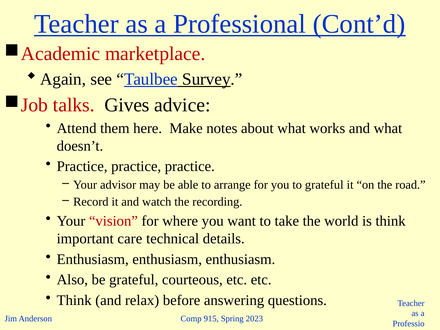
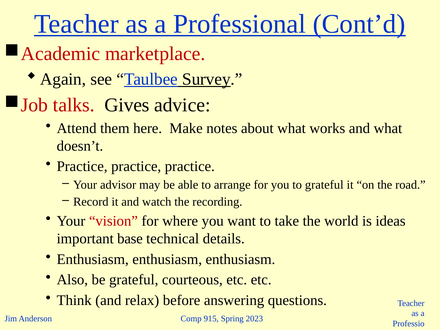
is think: think -> ideas
care: care -> base
